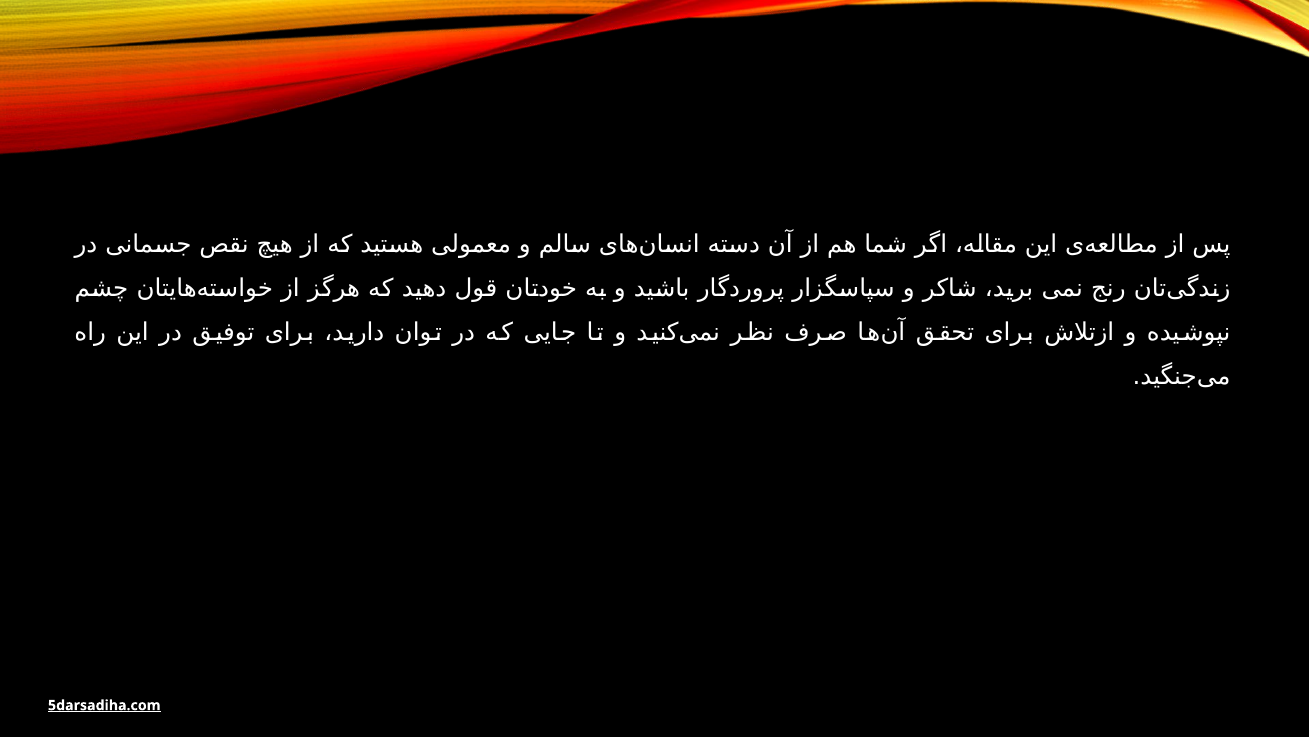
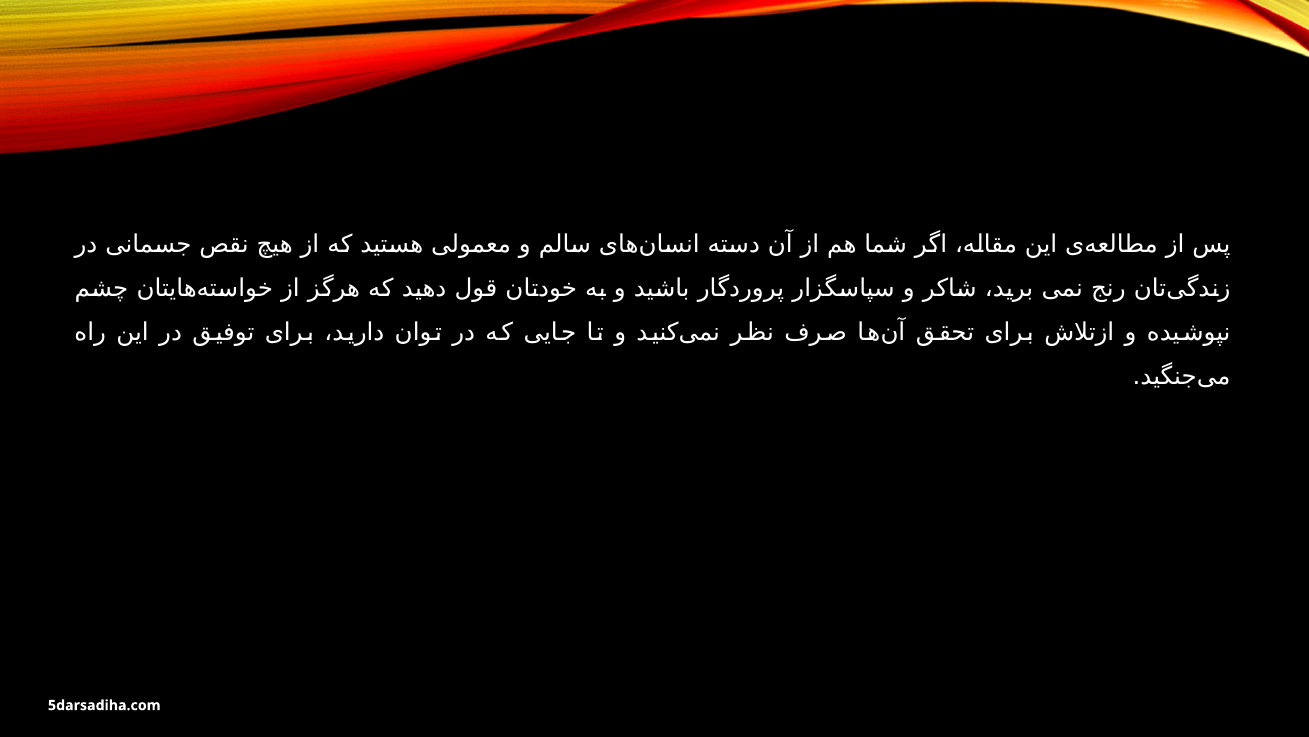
5darsadiha.com underline: present -> none
